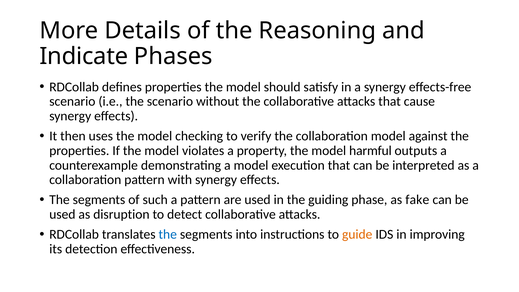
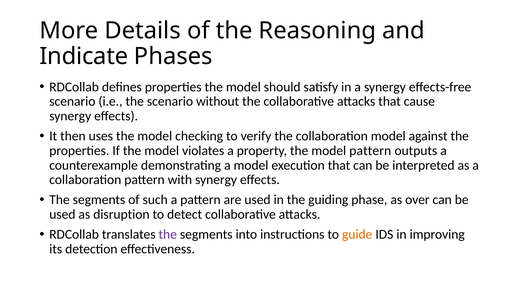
model harmful: harmful -> pattern
fake: fake -> over
the at (168, 234) colour: blue -> purple
